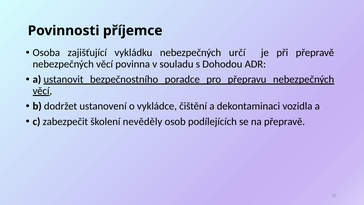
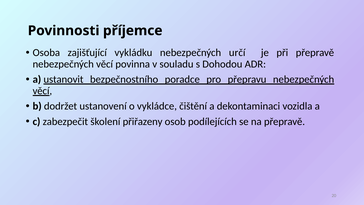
nevěděly: nevěděly -> přiřazeny
